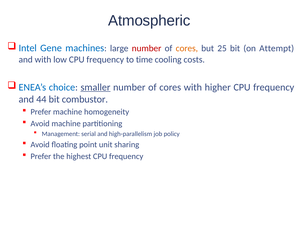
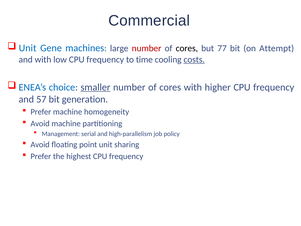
Atmospheric: Atmospheric -> Commercial
Intel at (28, 48): Intel -> Unit
cores at (187, 48) colour: orange -> black
25: 25 -> 77
costs underline: none -> present
44: 44 -> 57
combustor: combustor -> generation
